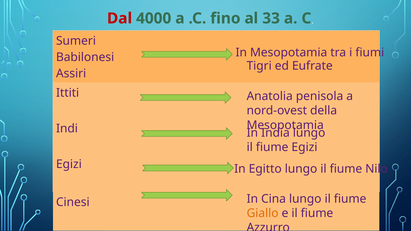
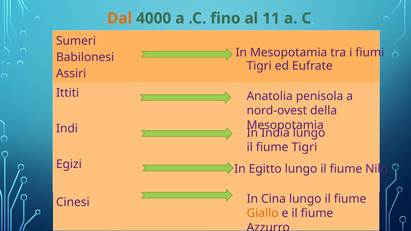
Dal colour: red -> orange
33: 33 -> 11
fiume Egizi: Egizi -> Tigri
